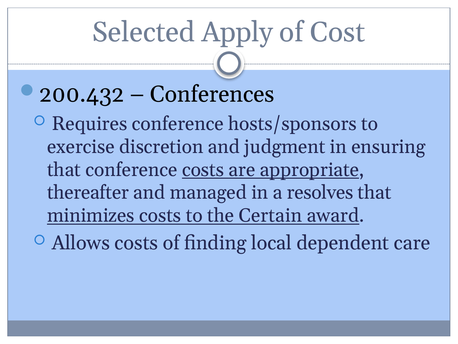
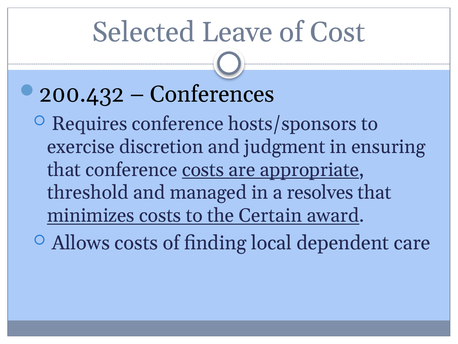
Apply: Apply -> Leave
thereafter: thereafter -> threshold
